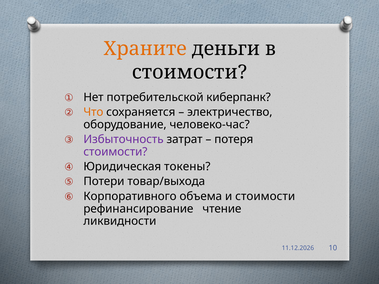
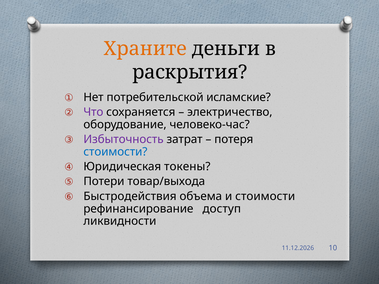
стоимости at (190, 72): стоимости -> раскрытия
киберпанк: киберпанк -> исламские
Что colour: orange -> purple
стоимости at (115, 152) colour: purple -> blue
Корпоративного: Корпоративного -> Быстродействия
чтение: чтение -> доступ
